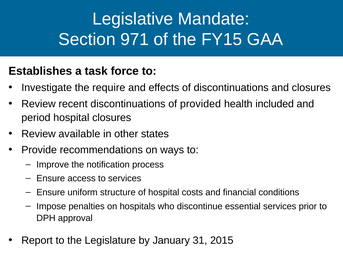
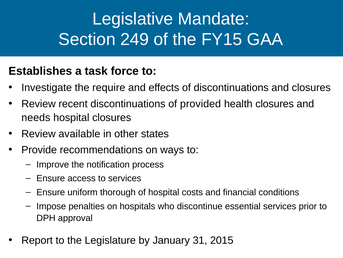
971: 971 -> 249
health included: included -> closures
period: period -> needs
structure: structure -> thorough
